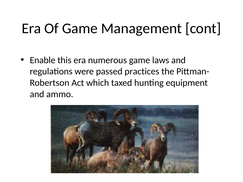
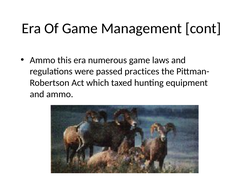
Enable at (43, 60): Enable -> Ammo
